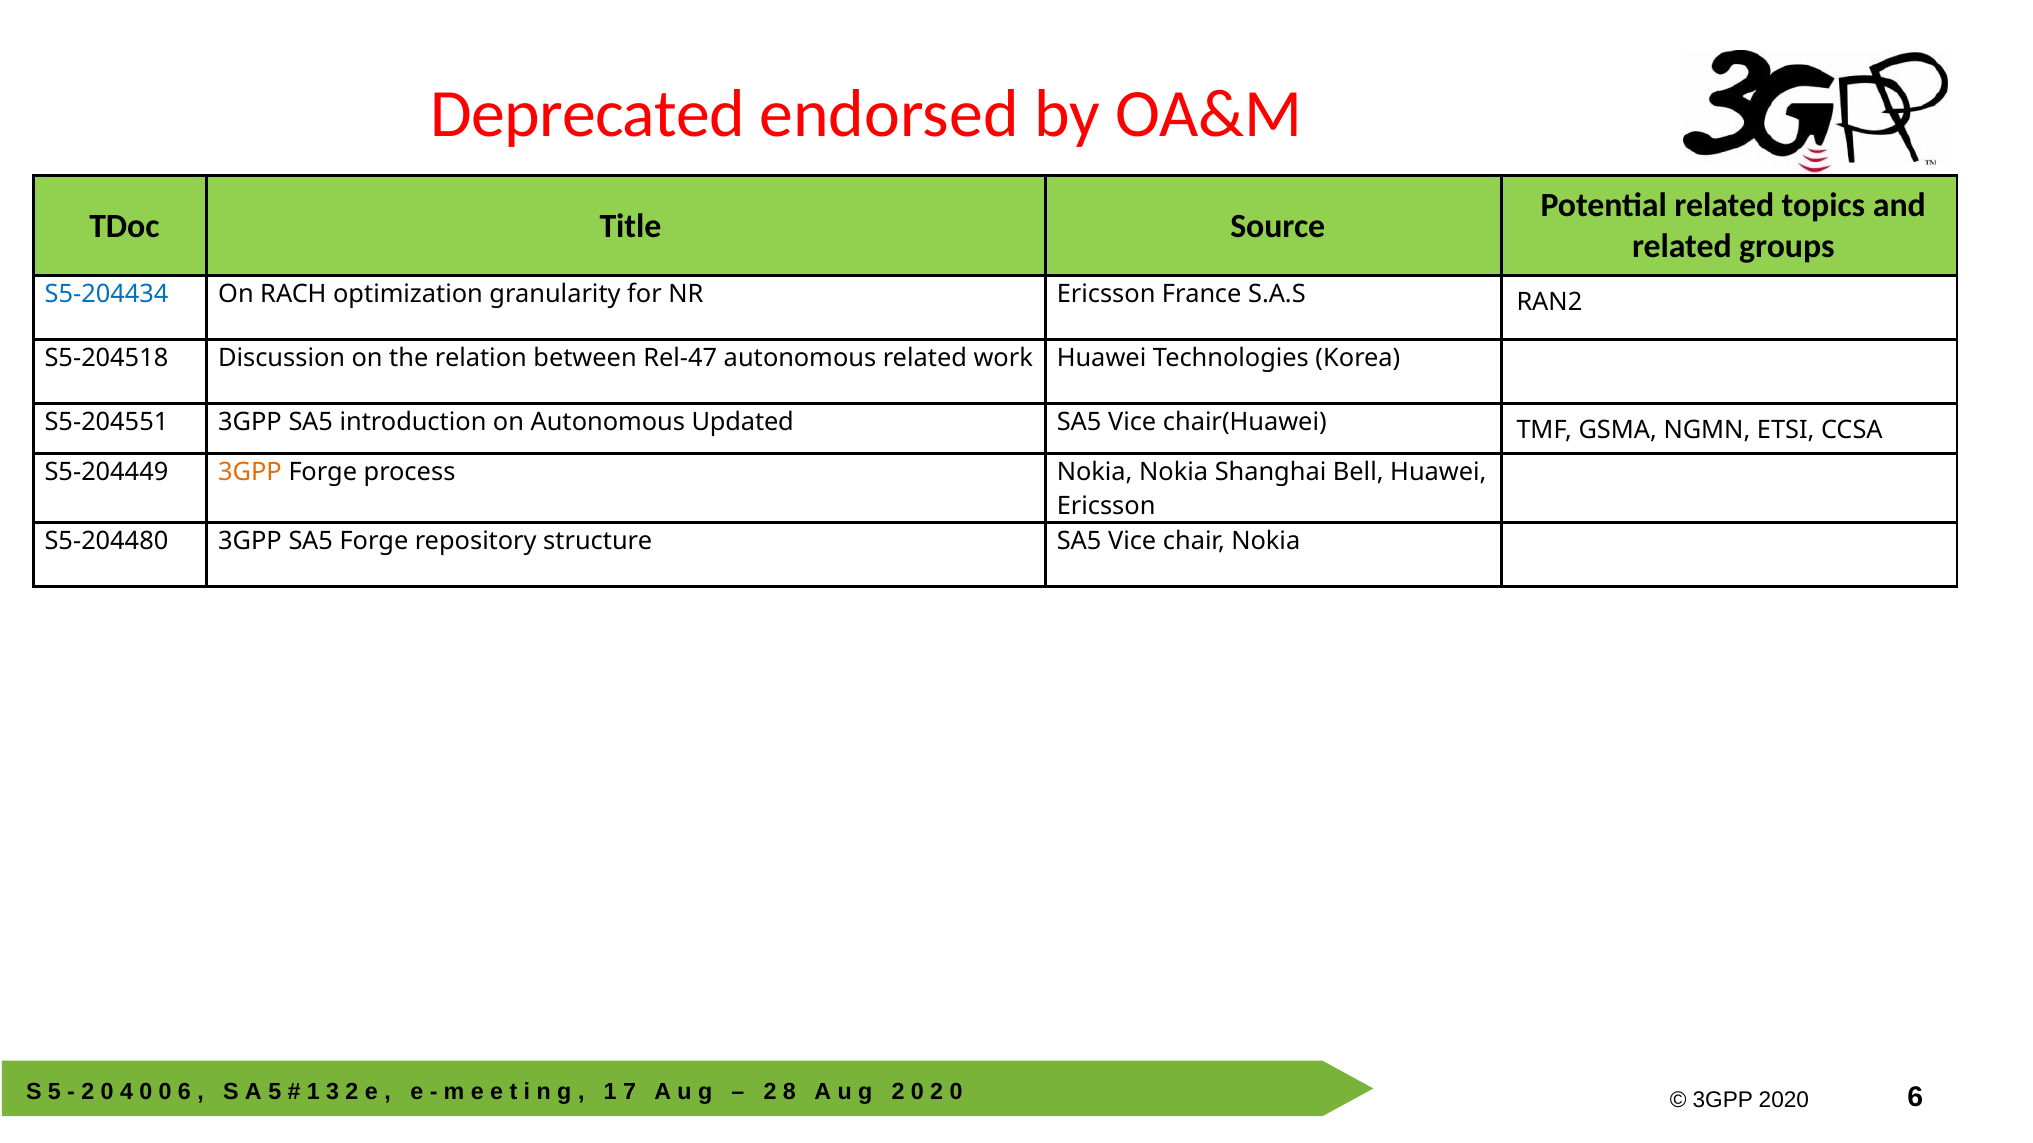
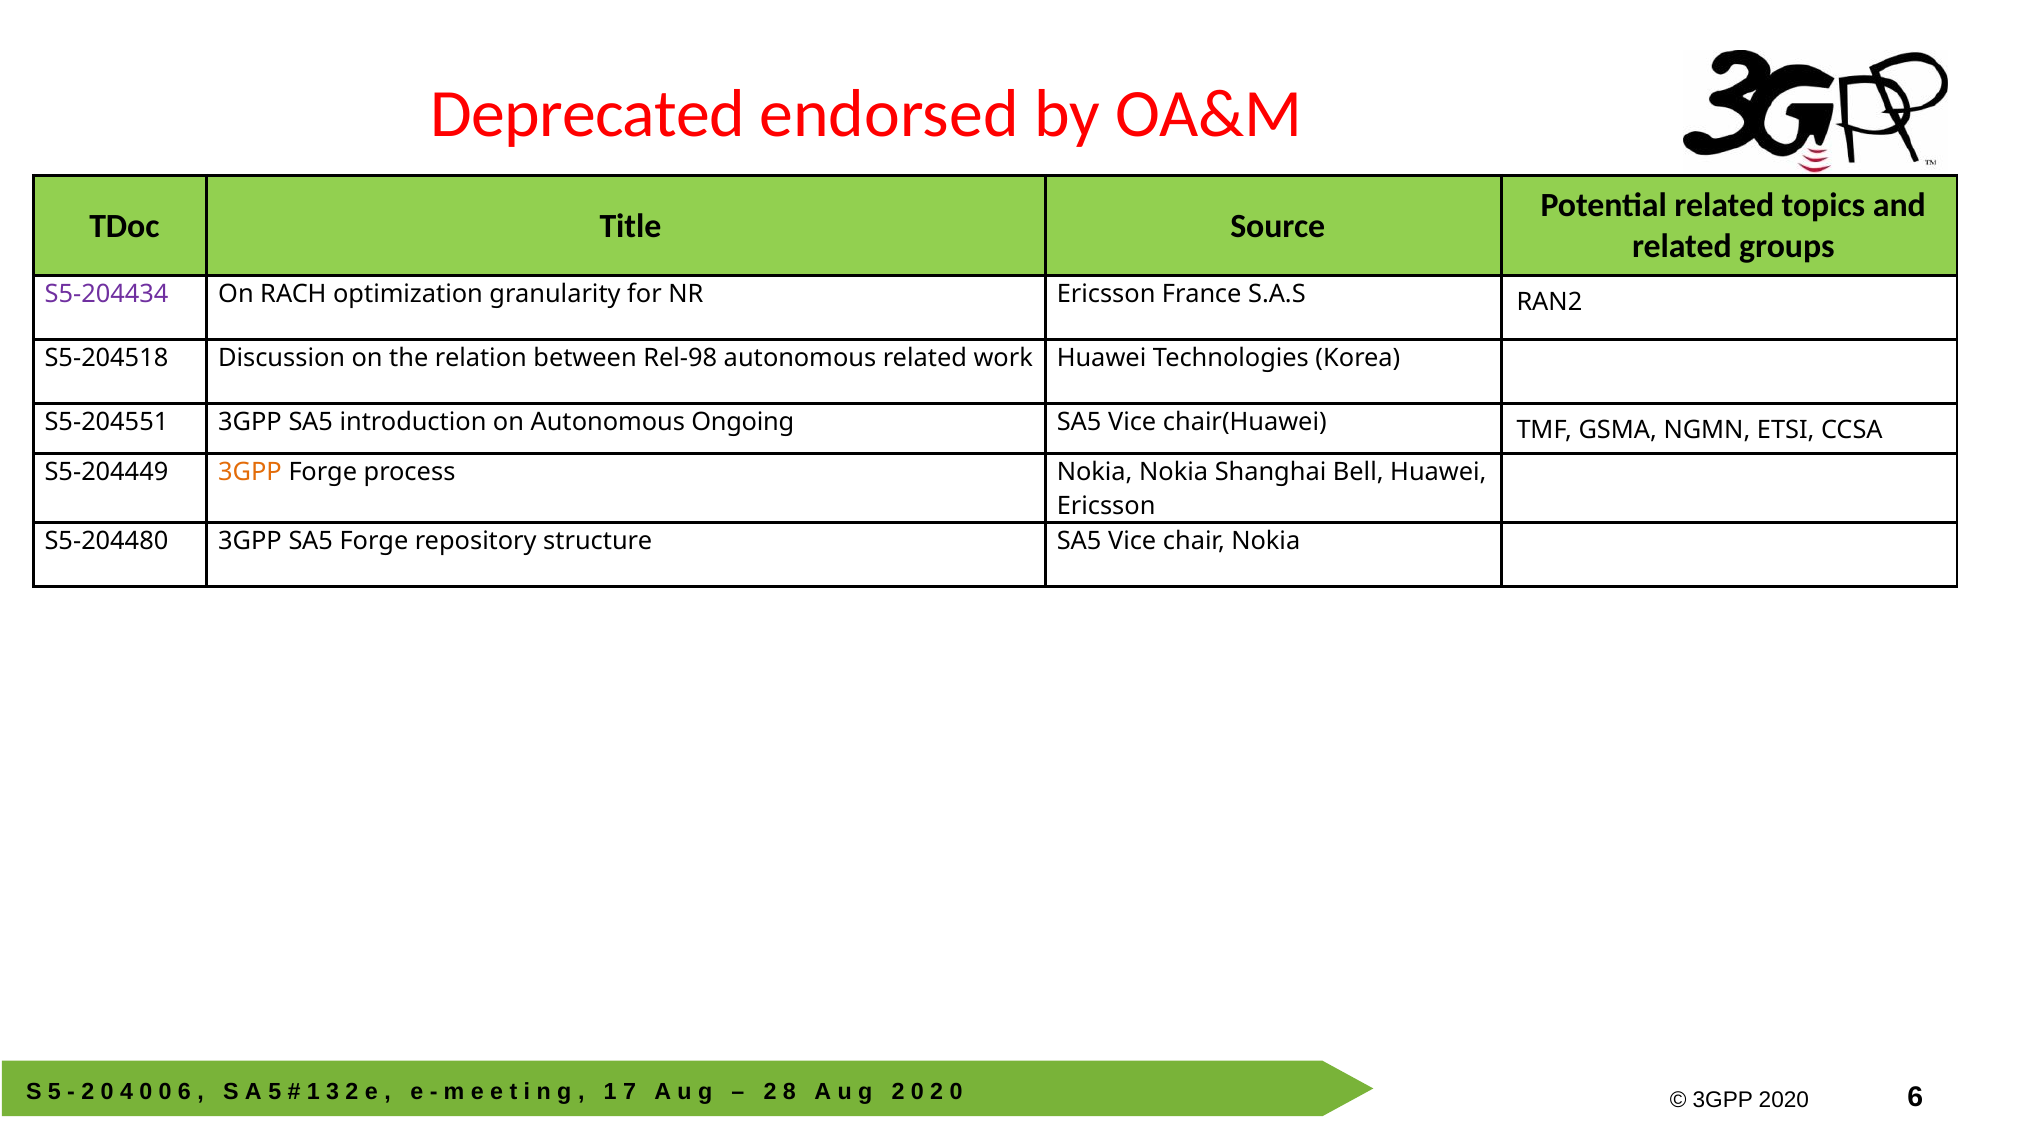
S5-204434 colour: blue -> purple
Rel-47: Rel-47 -> Rel-98
Updated: Updated -> Ongoing
